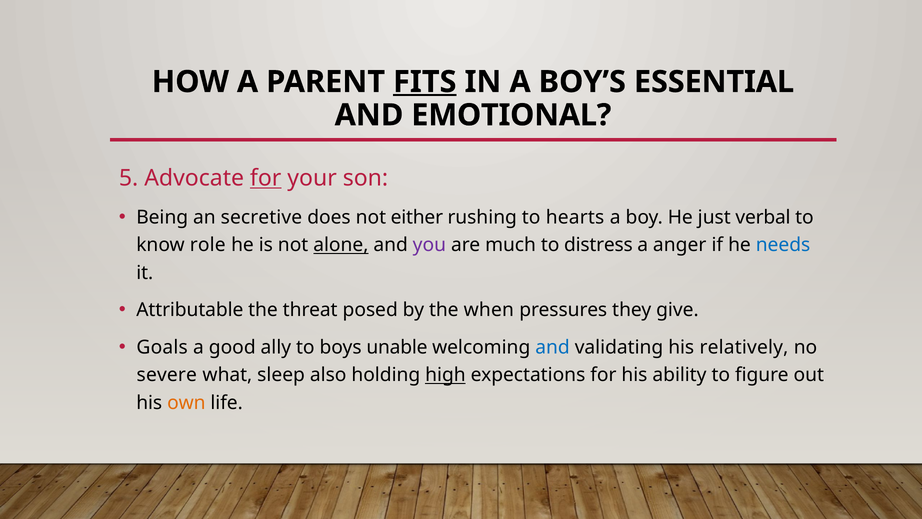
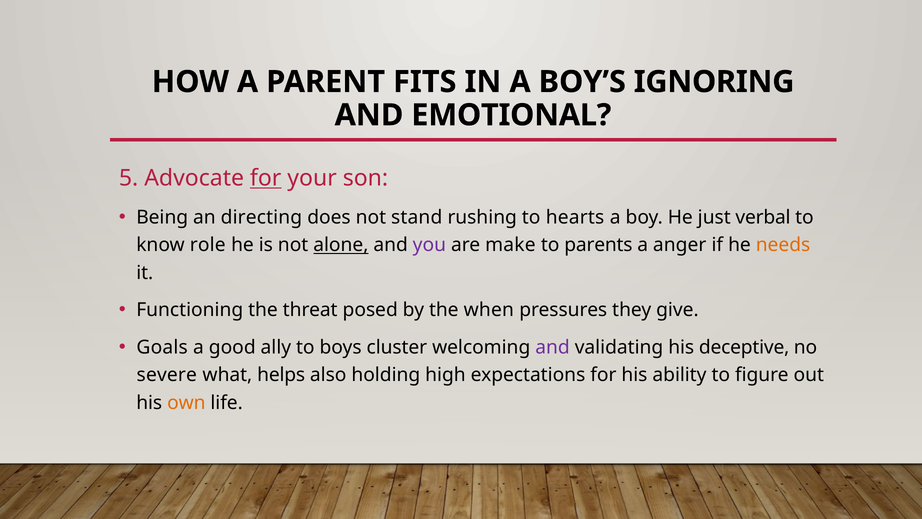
FITS underline: present -> none
ESSENTIAL: ESSENTIAL -> IGNORING
secretive: secretive -> directing
either: either -> stand
much: much -> make
distress: distress -> parents
needs colour: blue -> orange
Attributable: Attributable -> Functioning
unable: unable -> cluster
and at (553, 347) colour: blue -> purple
relatively: relatively -> deceptive
sleep: sleep -> helps
high underline: present -> none
